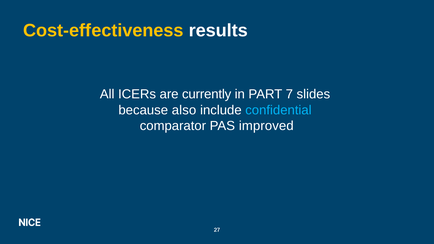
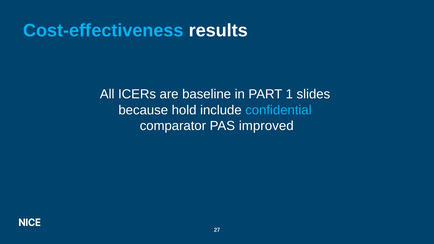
Cost-effectiveness colour: yellow -> light blue
currently: currently -> baseline
7: 7 -> 1
also: also -> hold
